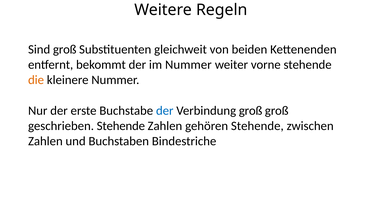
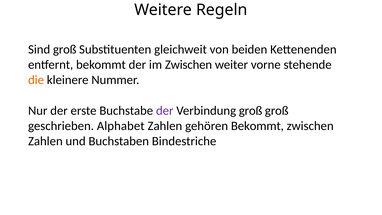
im Nummer: Nummer -> Zwischen
der at (165, 111) colour: blue -> purple
geschrieben Stehende: Stehende -> Alphabet
gehören Stehende: Stehende -> Bekommt
